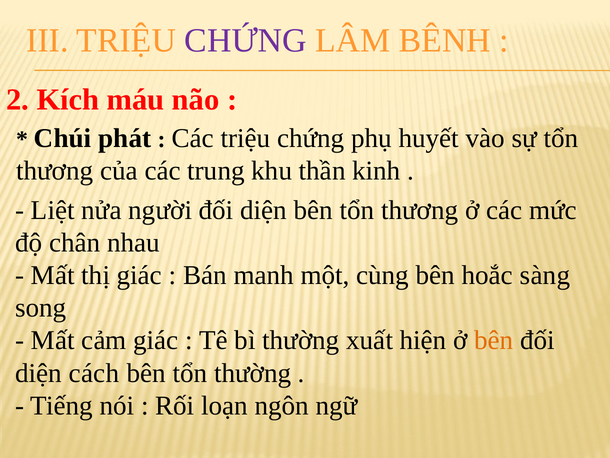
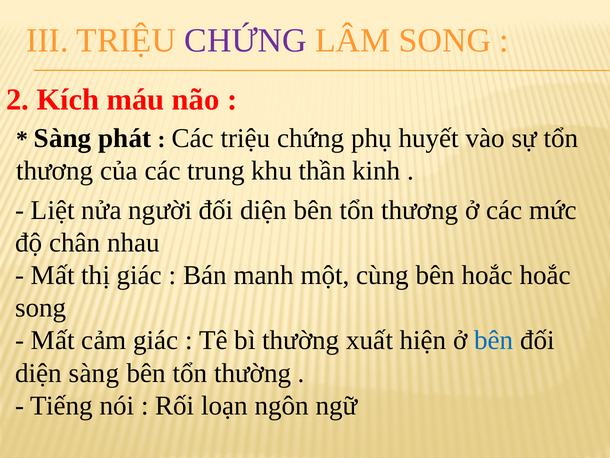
LÂM BÊNH: BÊNH -> SONG
Chúi at (63, 138): Chúi -> Sàng
hoắc sàng: sàng -> hoắc
bên at (494, 340) colour: orange -> blue
diện cách: cách -> sàng
